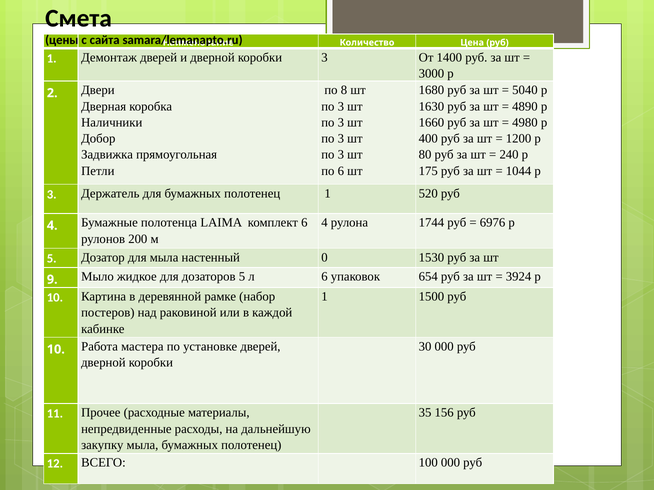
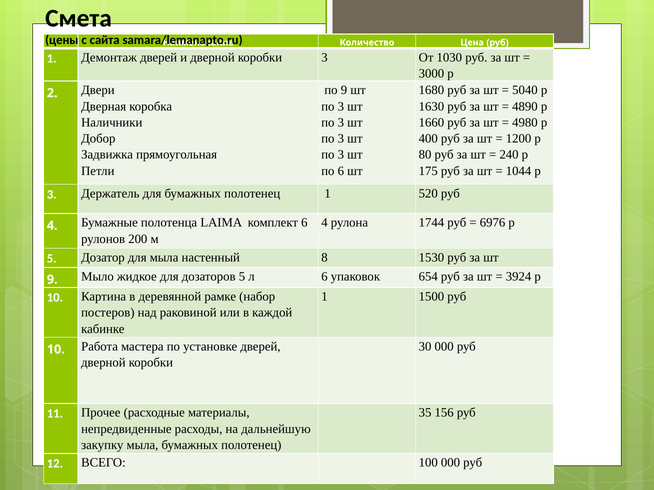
1400: 1400 -> 1030
по 8: 8 -> 9
0: 0 -> 8
